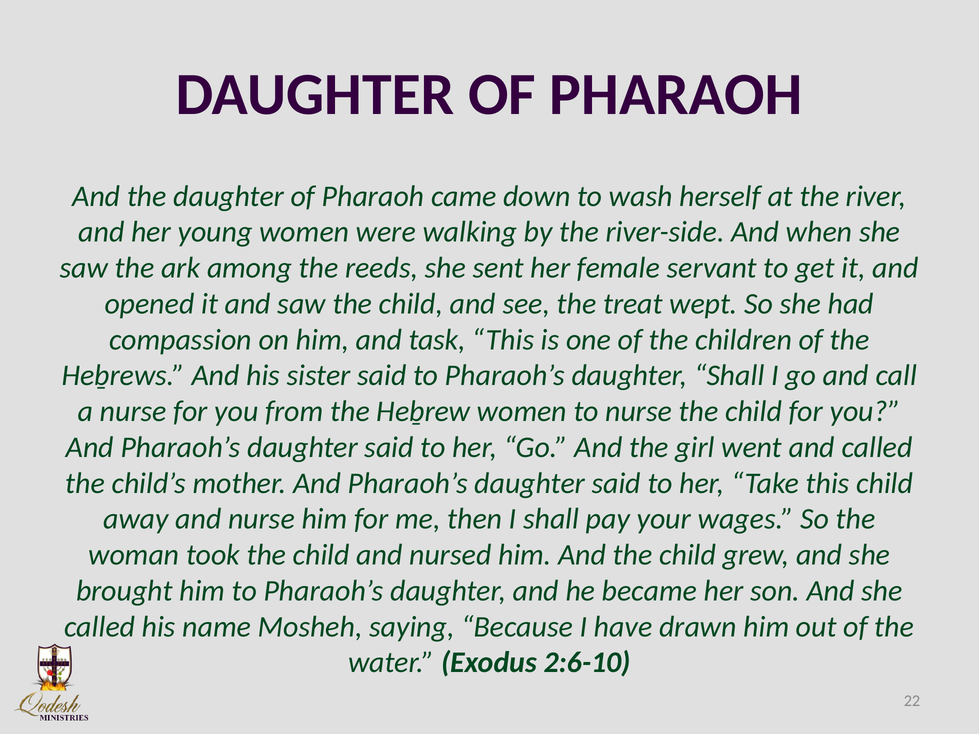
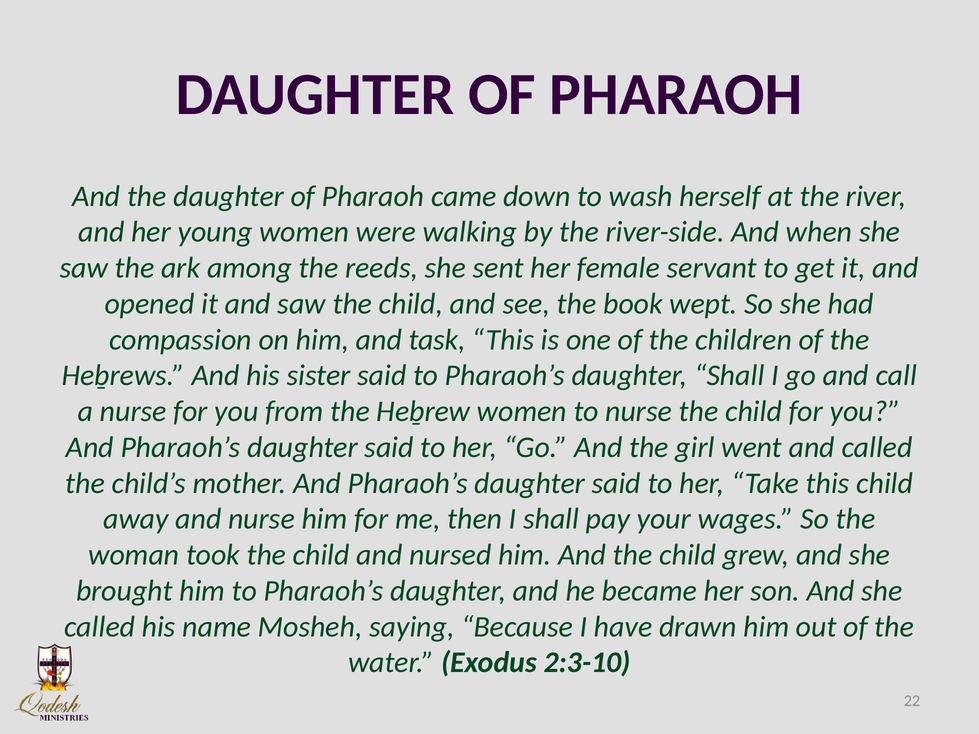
treat: treat -> book
2:6-10: 2:6-10 -> 2:3-10
